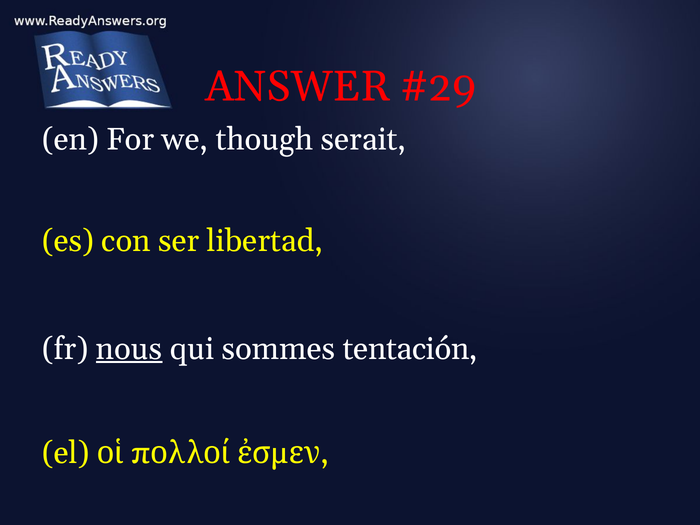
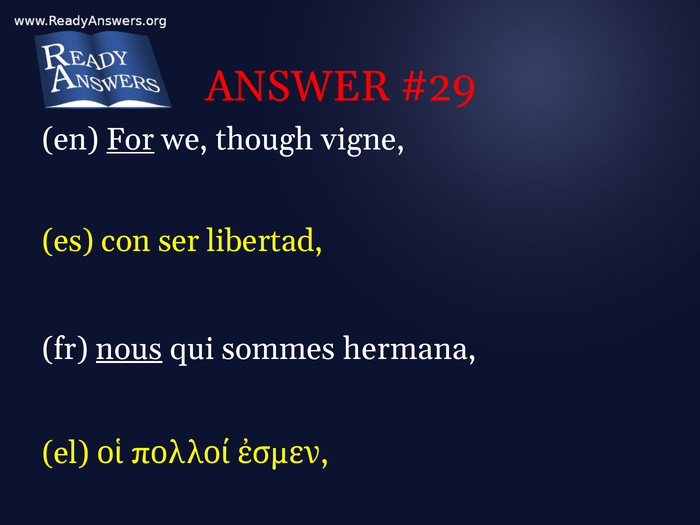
For underline: none -> present
serait: serait -> vigne
tentación: tentación -> hermana
